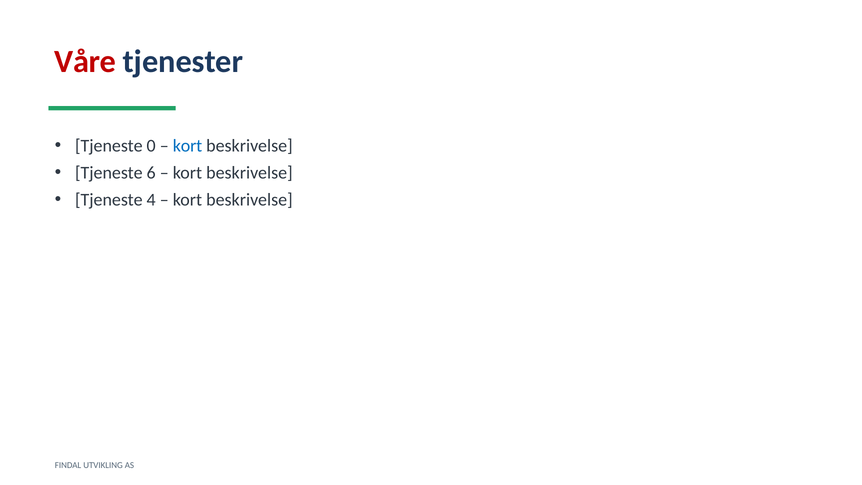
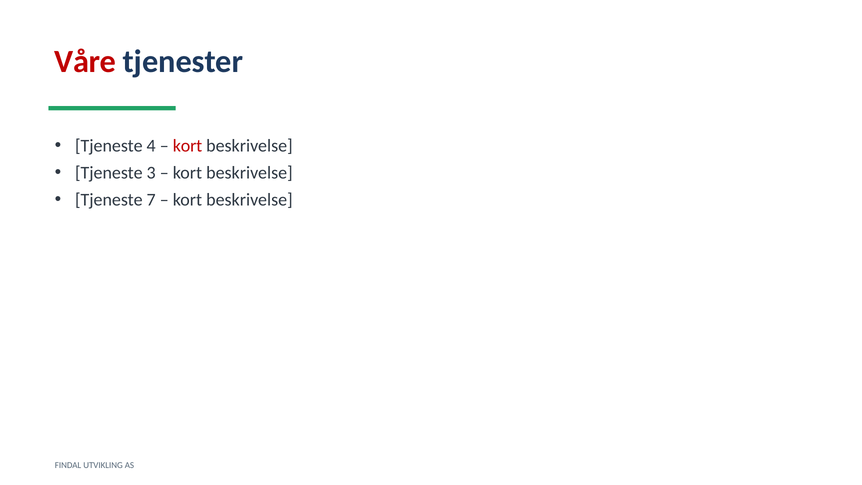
0: 0 -> 4
kort at (188, 146) colour: blue -> red
6: 6 -> 3
4: 4 -> 7
